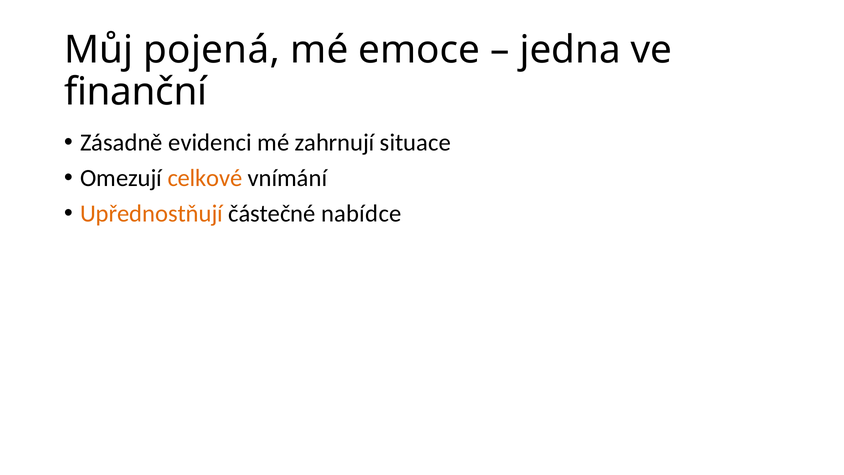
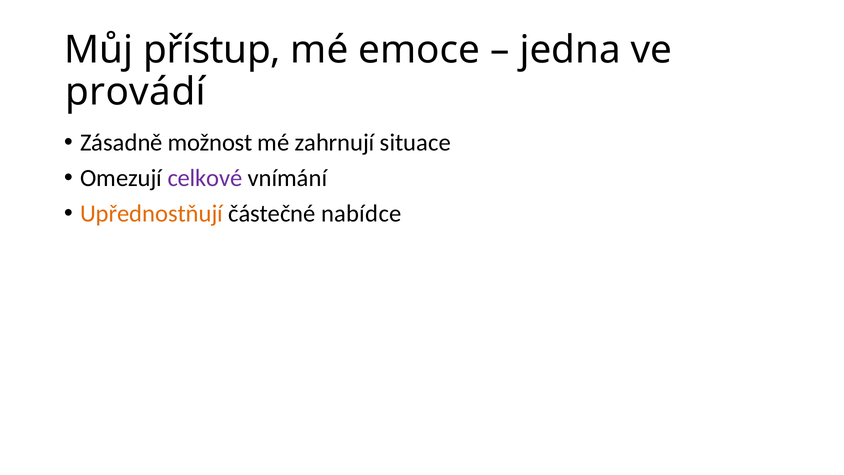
pojená: pojená -> přístup
finanční: finanční -> provádí
evidenci: evidenci -> možnost
celkové colour: orange -> purple
